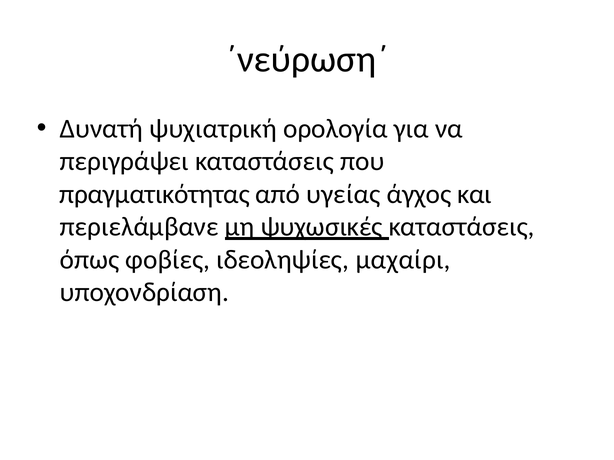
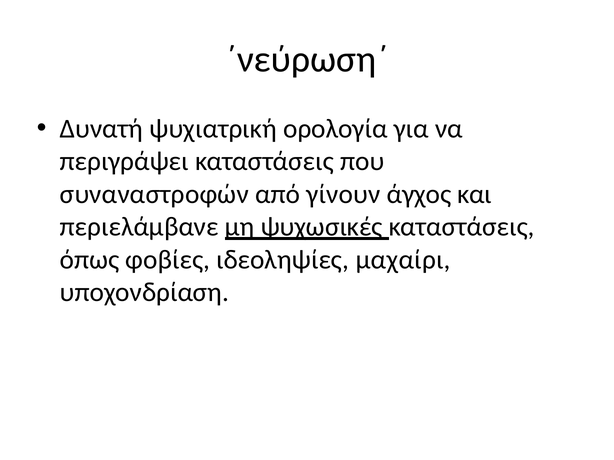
πραγματικότητας: πραγματικότητας -> συναναστροφών
υγείας: υγείας -> γίνουν
